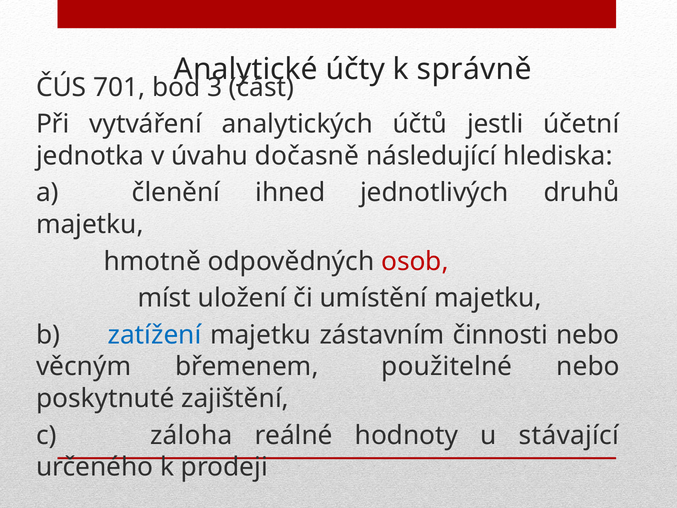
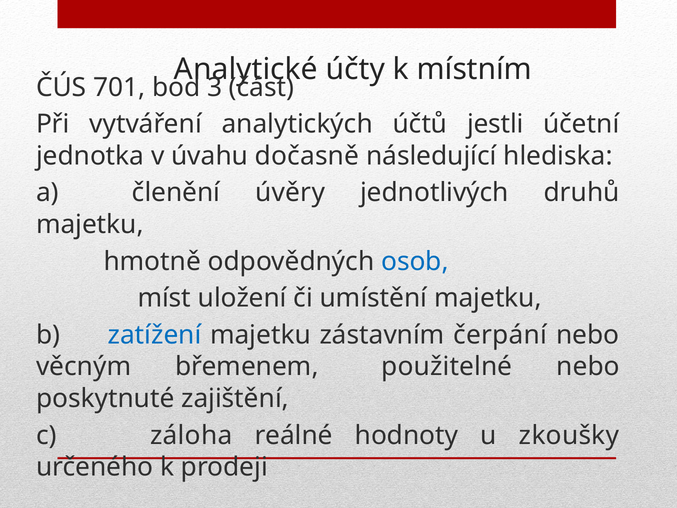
správně: správně -> místním
ihned: ihned -> úvěry
osob colour: red -> blue
činnosti: činnosti -> čerpání
stávající: stávající -> zkoušky
